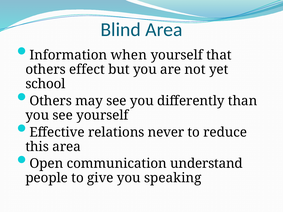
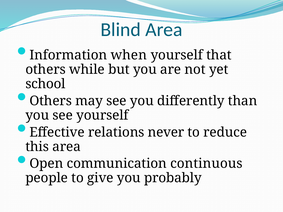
effect: effect -> while
understand: understand -> continuous
speaking: speaking -> probably
